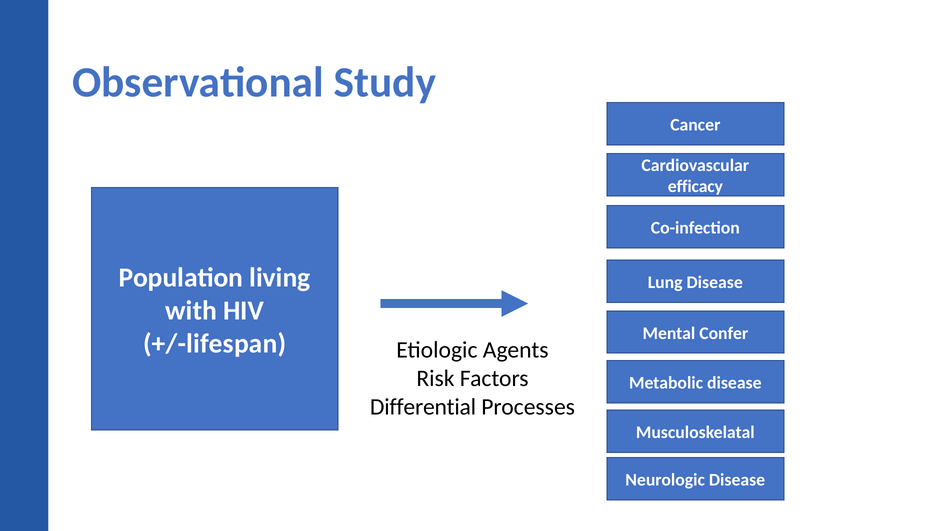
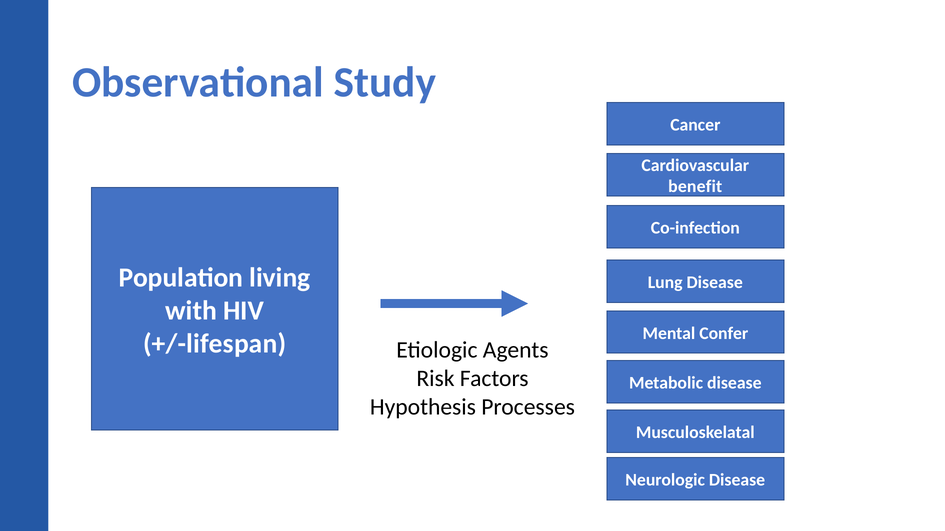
efficacy: efficacy -> benefit
Differential: Differential -> Hypothesis
